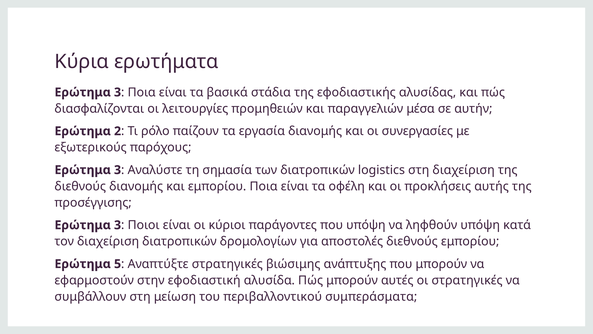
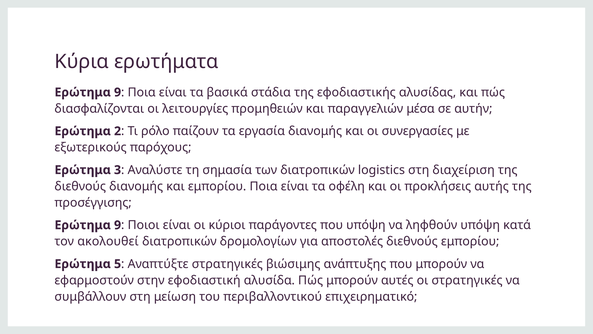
3 at (118, 92): 3 -> 9
3 at (118, 225): 3 -> 9
τον διαχείριση: διαχείριση -> ακολουθεί
συμπεράσματα: συμπεράσματα -> επιχειρηματικό
